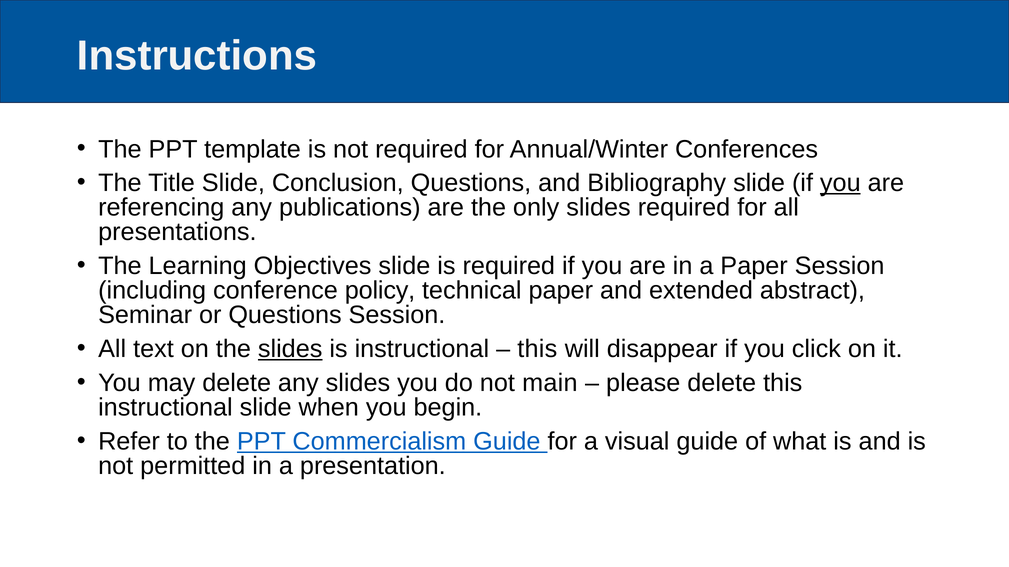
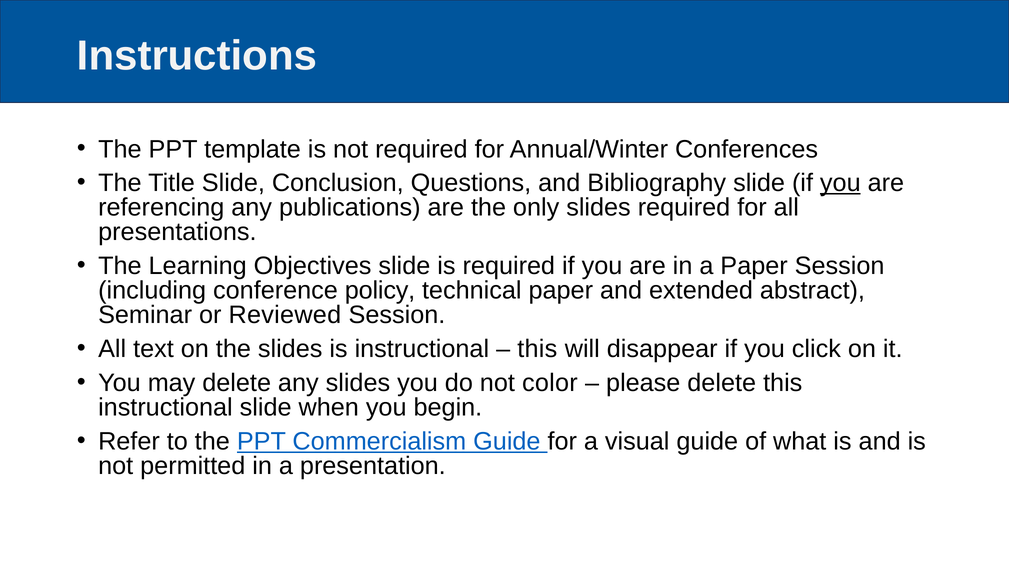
or Questions: Questions -> Reviewed
slides at (290, 349) underline: present -> none
main: main -> color
